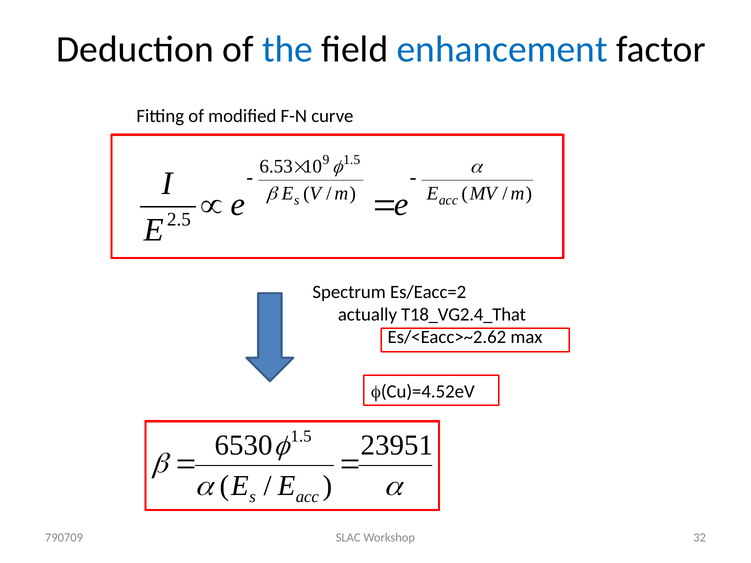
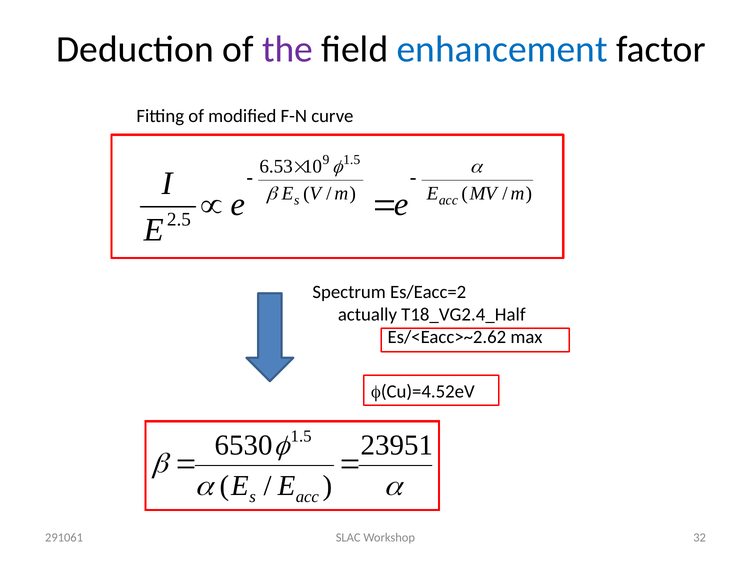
the colour: blue -> purple
T18_VG2.4_That: T18_VG2.4_That -> T18_VG2.4_Half
790709: 790709 -> 291061
